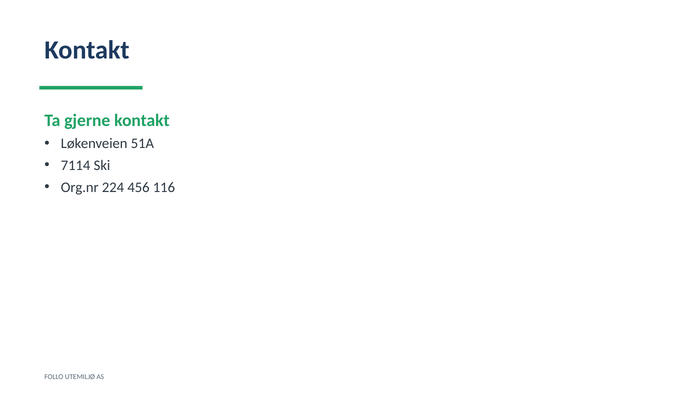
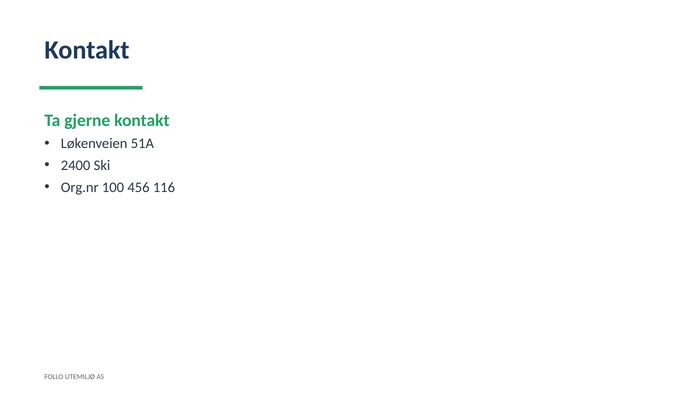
7114: 7114 -> 2400
224: 224 -> 100
